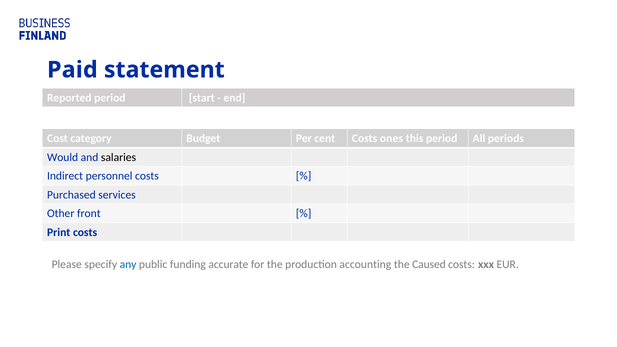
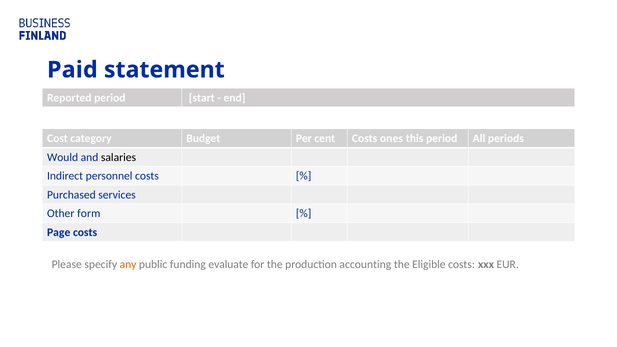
front: front -> form
Print: Print -> Page
any colour: blue -> orange
accurate: accurate -> evaluate
Caused: Caused -> Eligible
